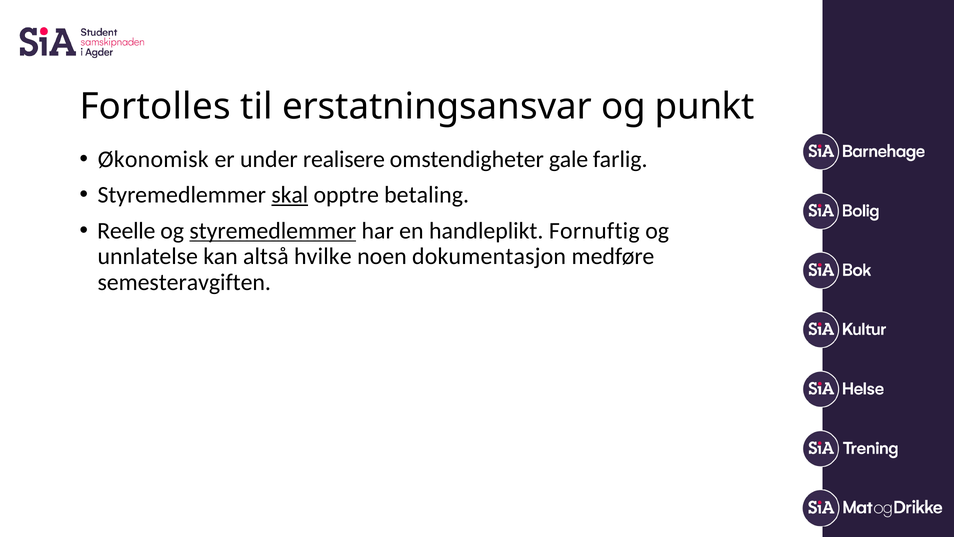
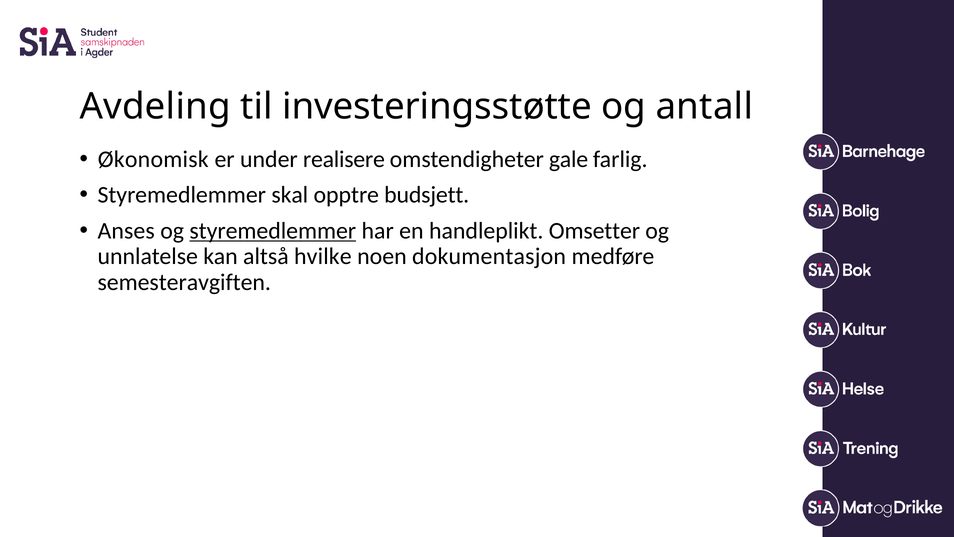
Fortolles: Fortolles -> Avdeling
erstatningsansvar: erstatningsansvar -> investeringsstøtte
punkt: punkt -> antall
skal underline: present -> none
betaling: betaling -> budsjett
Reelle: Reelle -> Anses
Fornuftig: Fornuftig -> Omsetter
